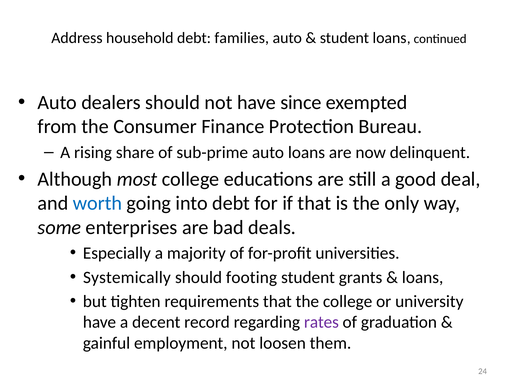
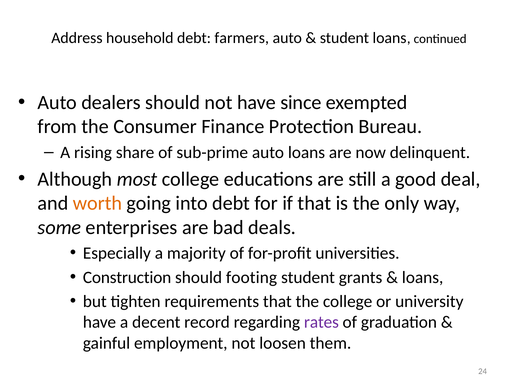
families: families -> farmers
worth colour: blue -> orange
Systemically: Systemically -> Construction
